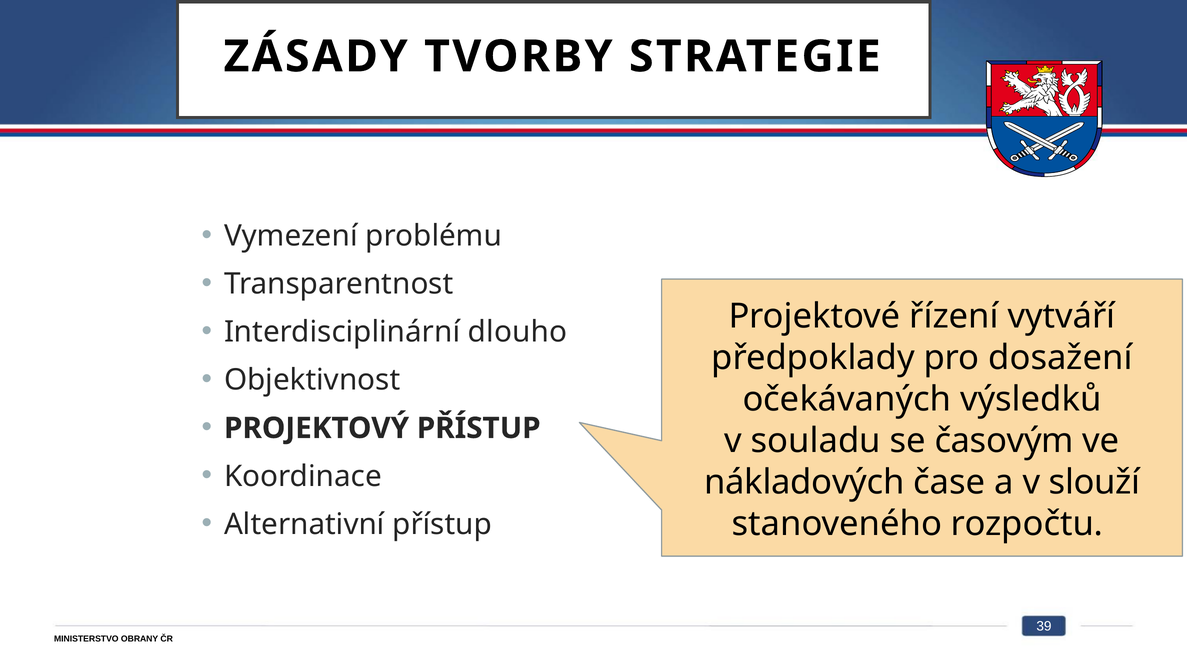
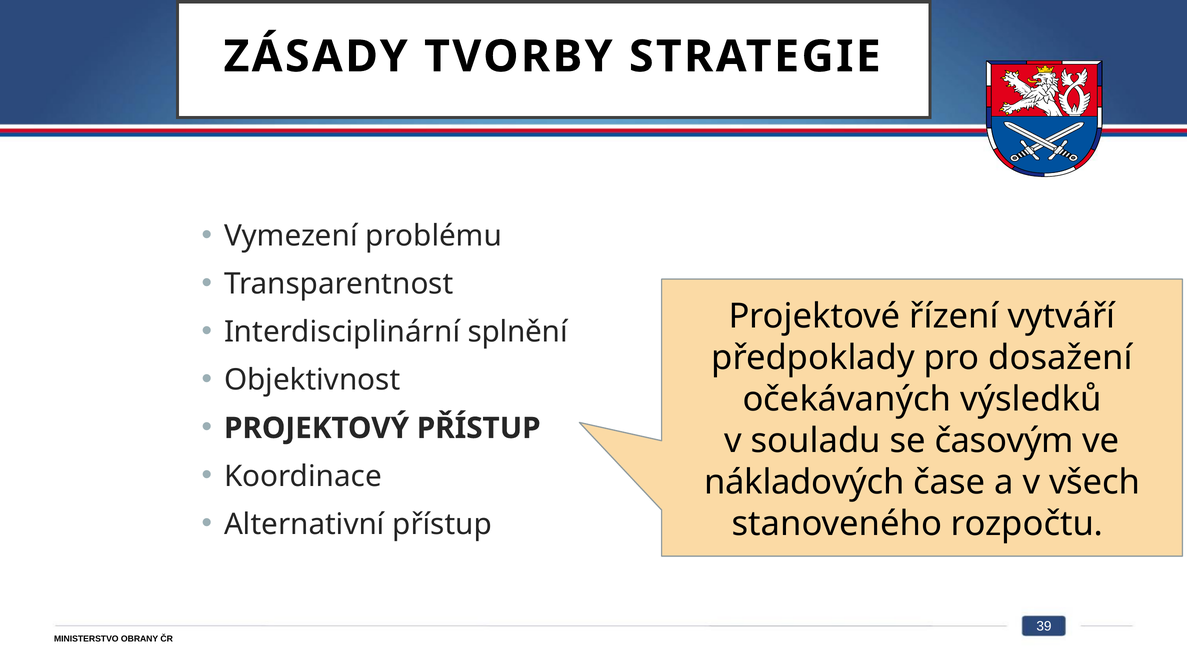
dlouho: dlouho -> splnění
slouží: slouží -> všech
